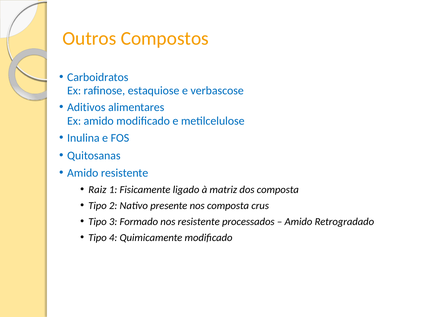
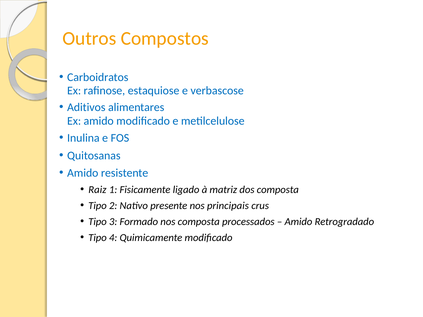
nos composta: composta -> principais
nos resistente: resistente -> composta
